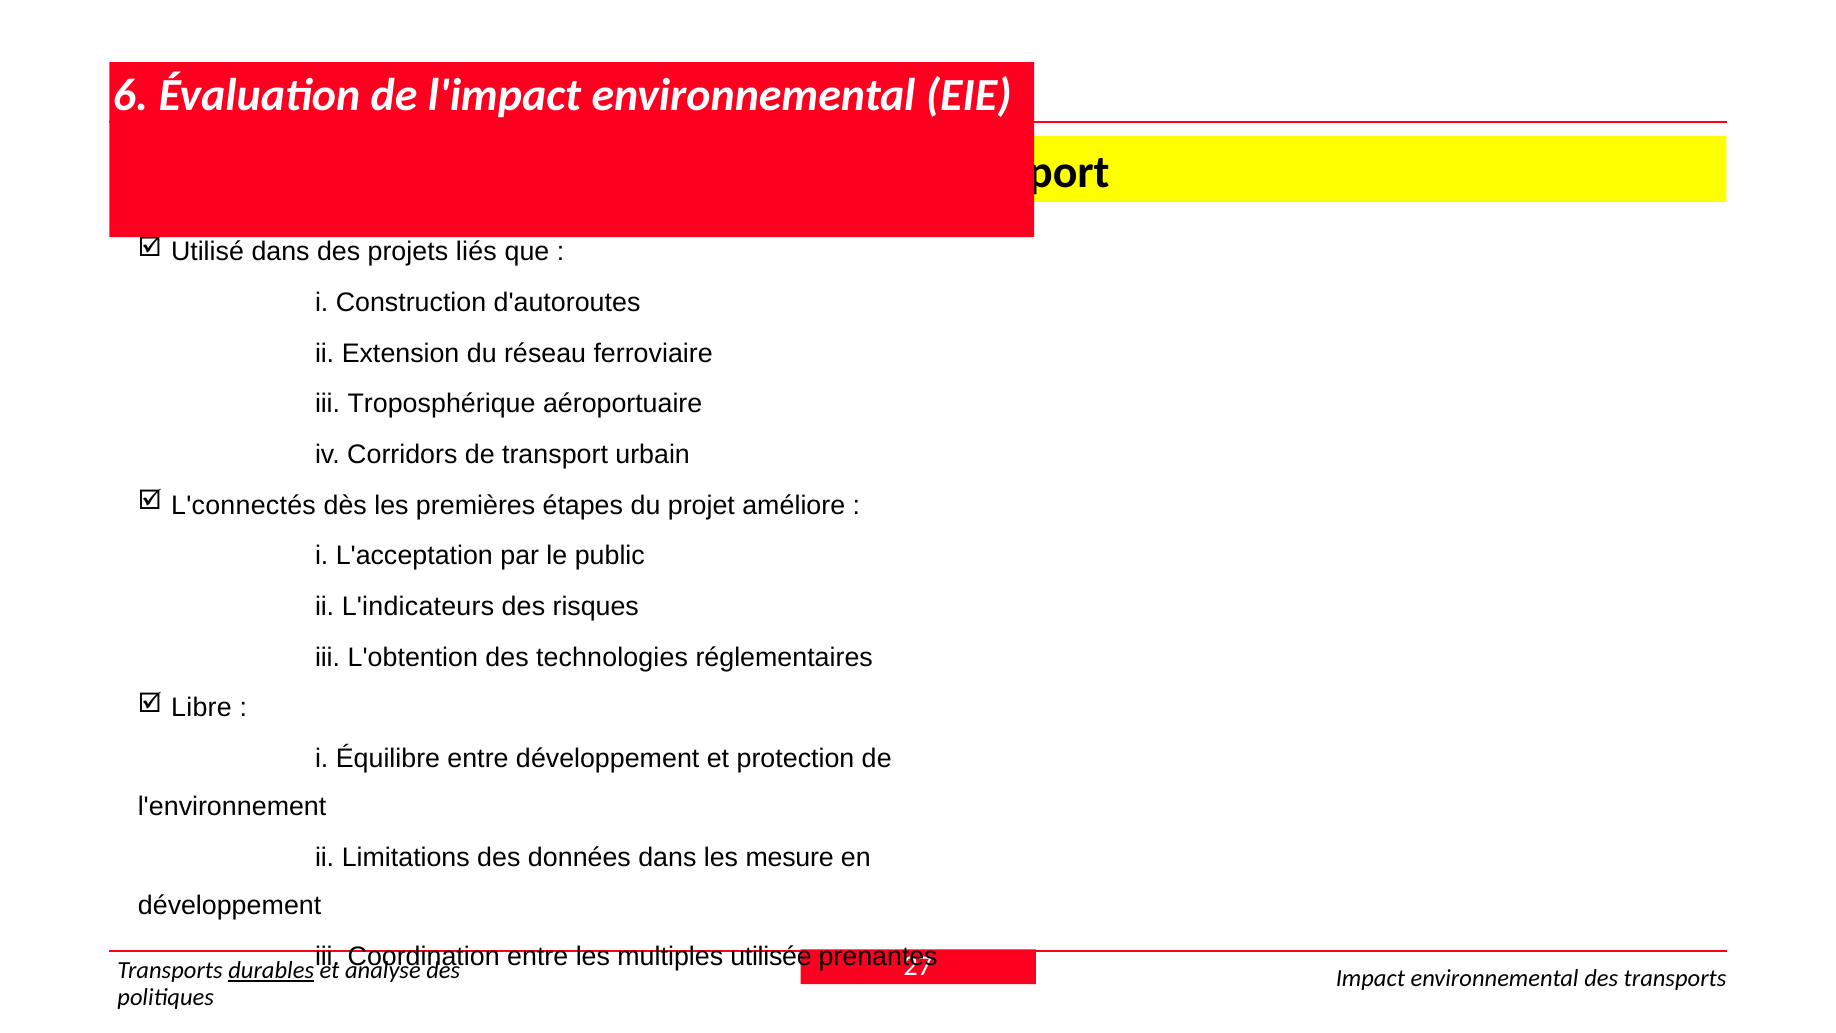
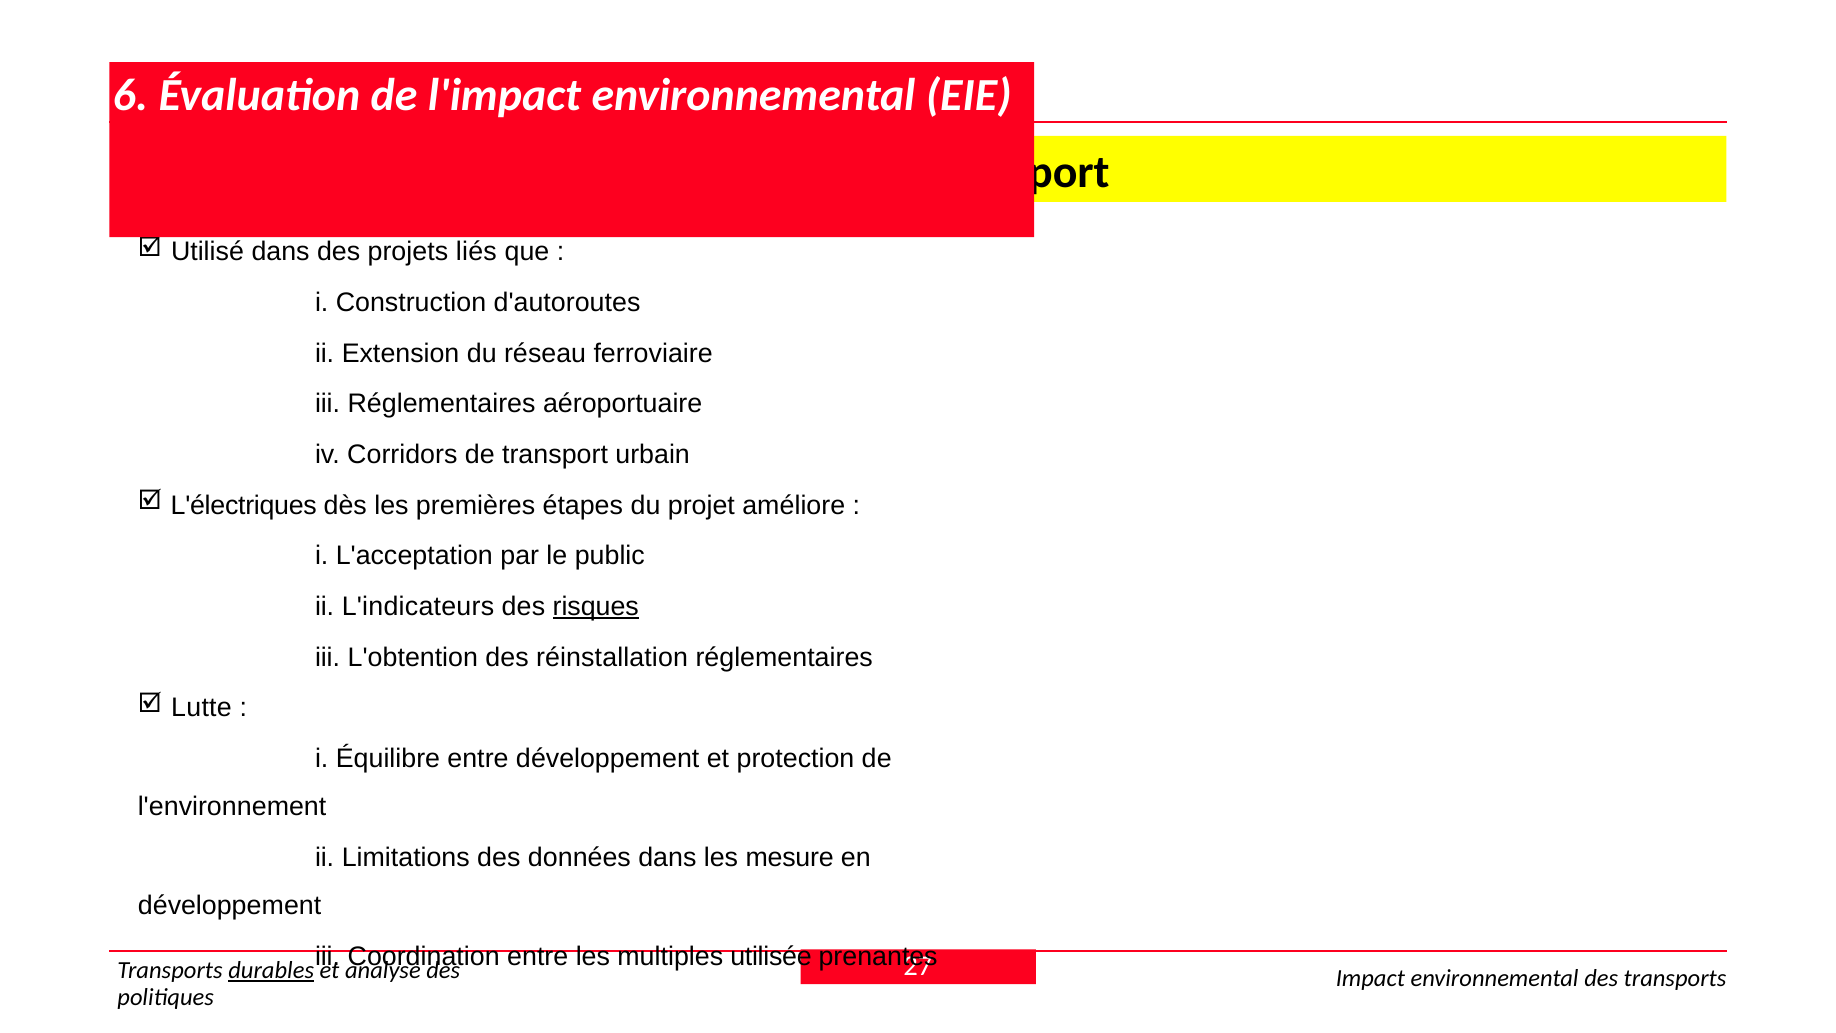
iii Troposphérique: Troposphérique -> Réglementaires
L'connectés: L'connectés -> L'électriques
risques underline: none -> present
technologies: technologies -> réinstallation
Libre: Libre -> Lutte
